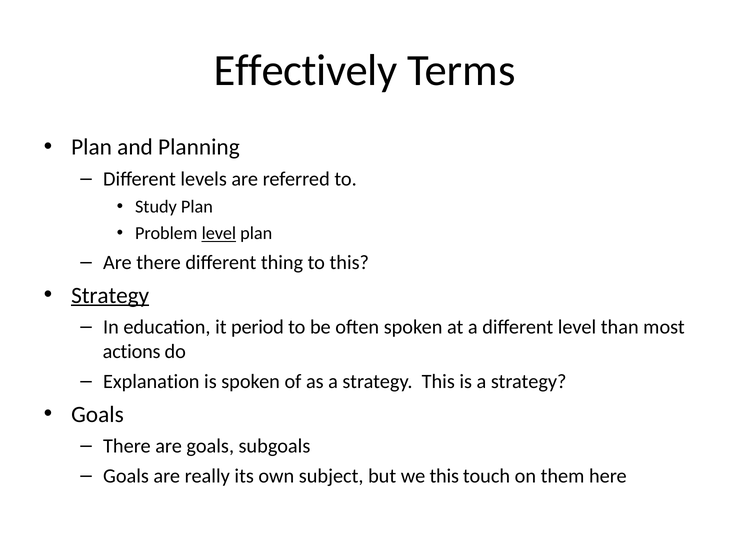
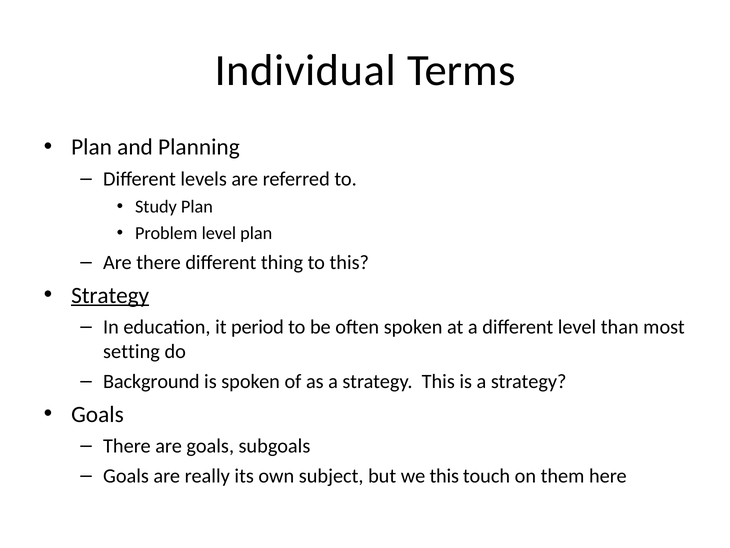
Effectively: Effectively -> Individual
level at (219, 233) underline: present -> none
actions: actions -> setting
Explanation: Explanation -> Background
